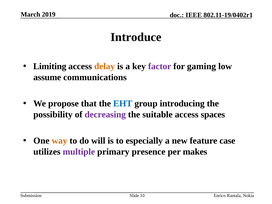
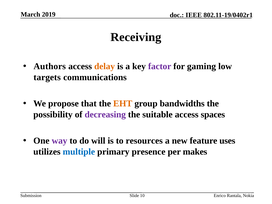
Introduce: Introduce -> Receiving
Limiting: Limiting -> Authors
assume: assume -> targets
EHT colour: blue -> orange
introducing: introducing -> bandwidths
way colour: orange -> purple
especially: especially -> resources
case: case -> uses
multiple colour: purple -> blue
